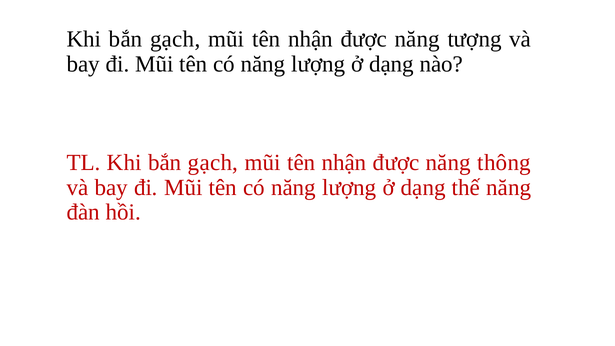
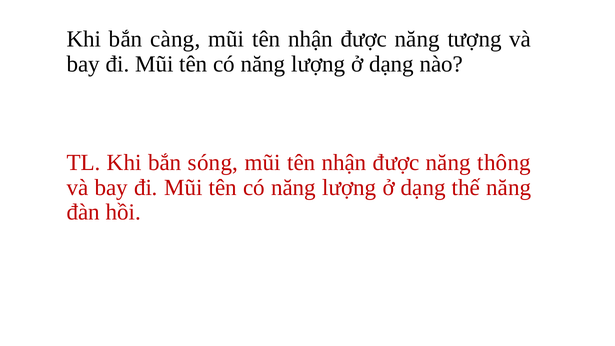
gạch at (175, 39): gạch -> càng
TL Khi bắn gạch: gạch -> sóng
